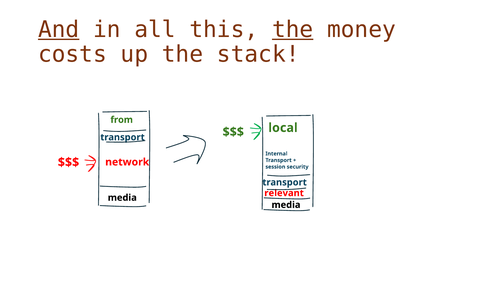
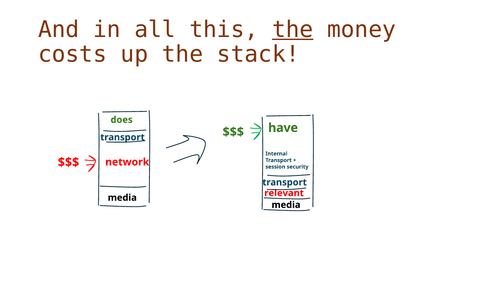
And underline: present -> none
from: from -> does
local: local -> have
